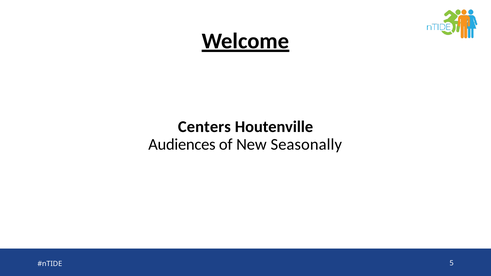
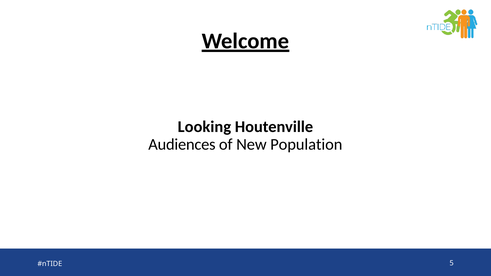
Centers: Centers -> Looking
Seasonally: Seasonally -> Population
